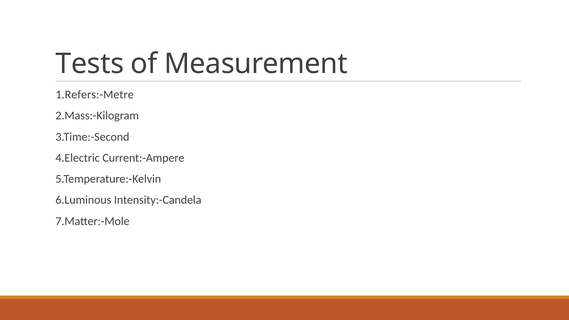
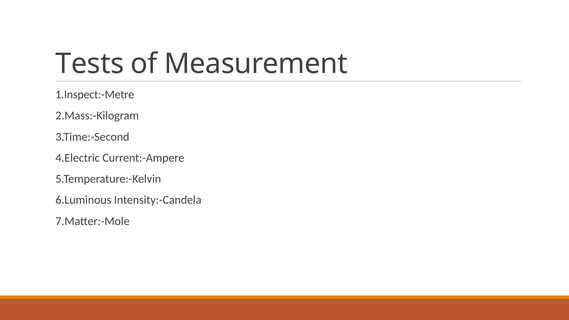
1.Refers:-Metre: 1.Refers:-Metre -> 1.Inspect:-Metre
